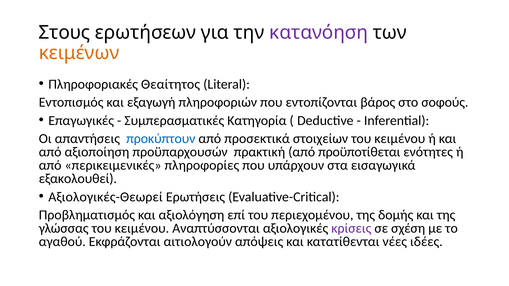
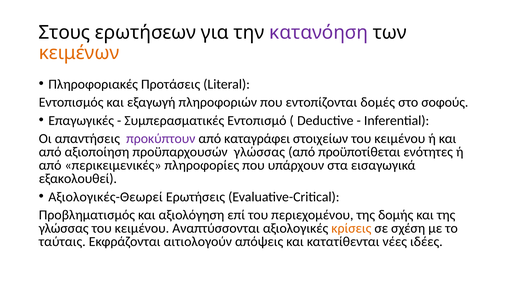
Θεαίτητος: Θεαίτητος -> Προτάσεις
βάρος: βάρος -> δομές
Κατηγορία: Κατηγορία -> Εντοπισμό
προκύπτουν colour: blue -> purple
προσεκτικά: προσεκτικά -> καταγράφει
προϋπαρχουσών πρακτική: πρακτική -> γλώσσας
κρίσεις colour: purple -> orange
αγαθού: αγαθού -> ταύταις
